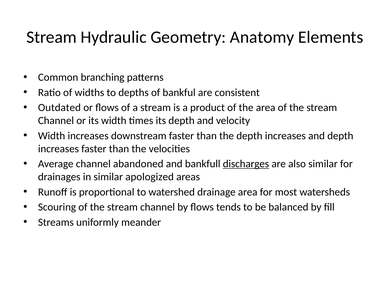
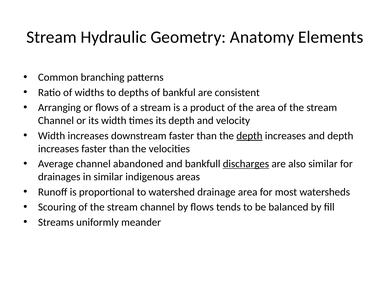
Outdated: Outdated -> Arranging
depth at (249, 136) underline: none -> present
apologized: apologized -> indigenous
